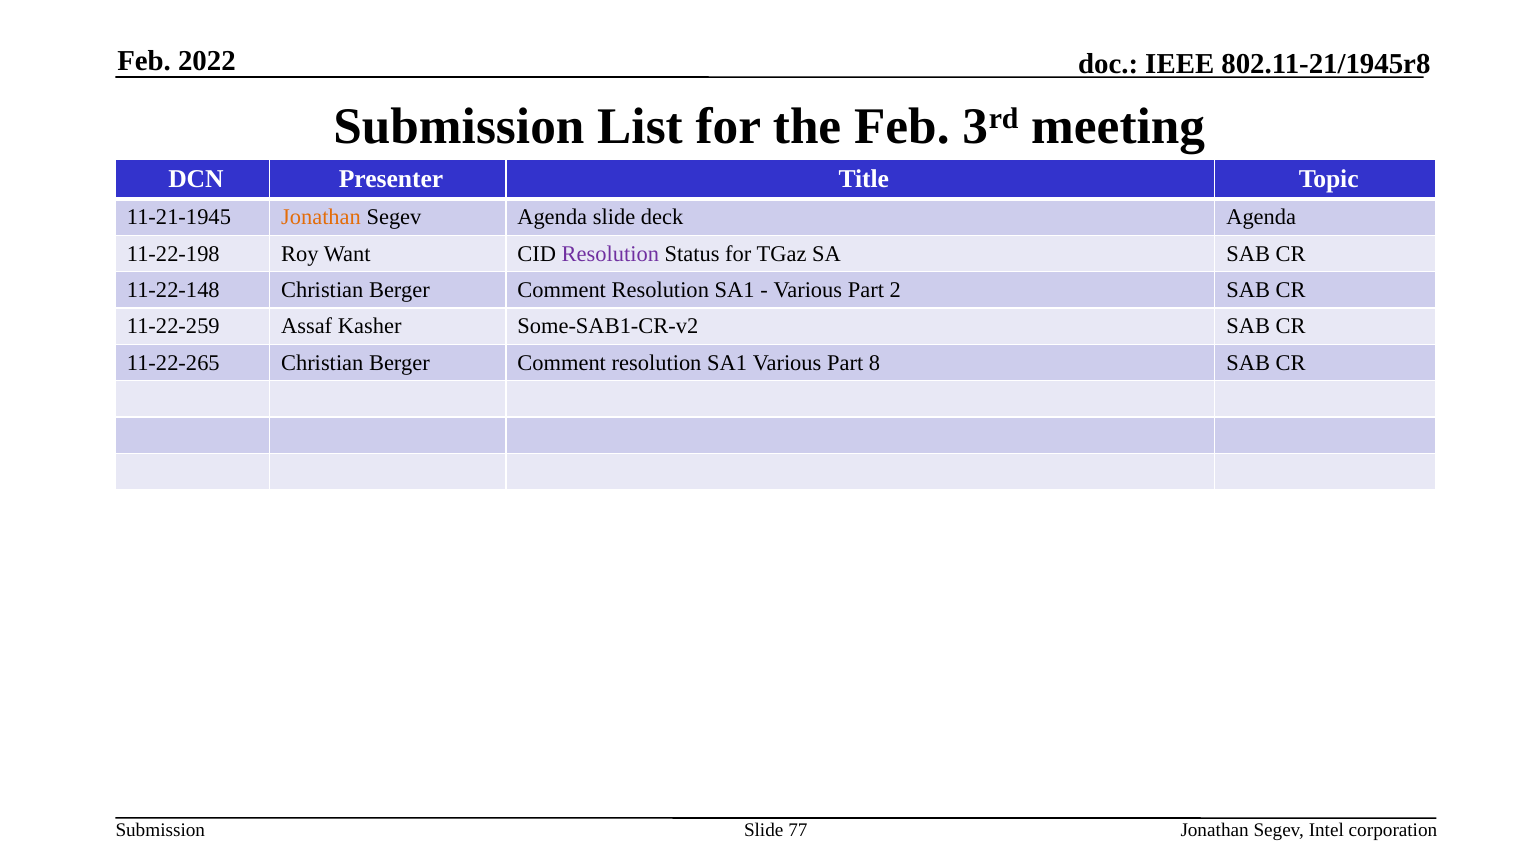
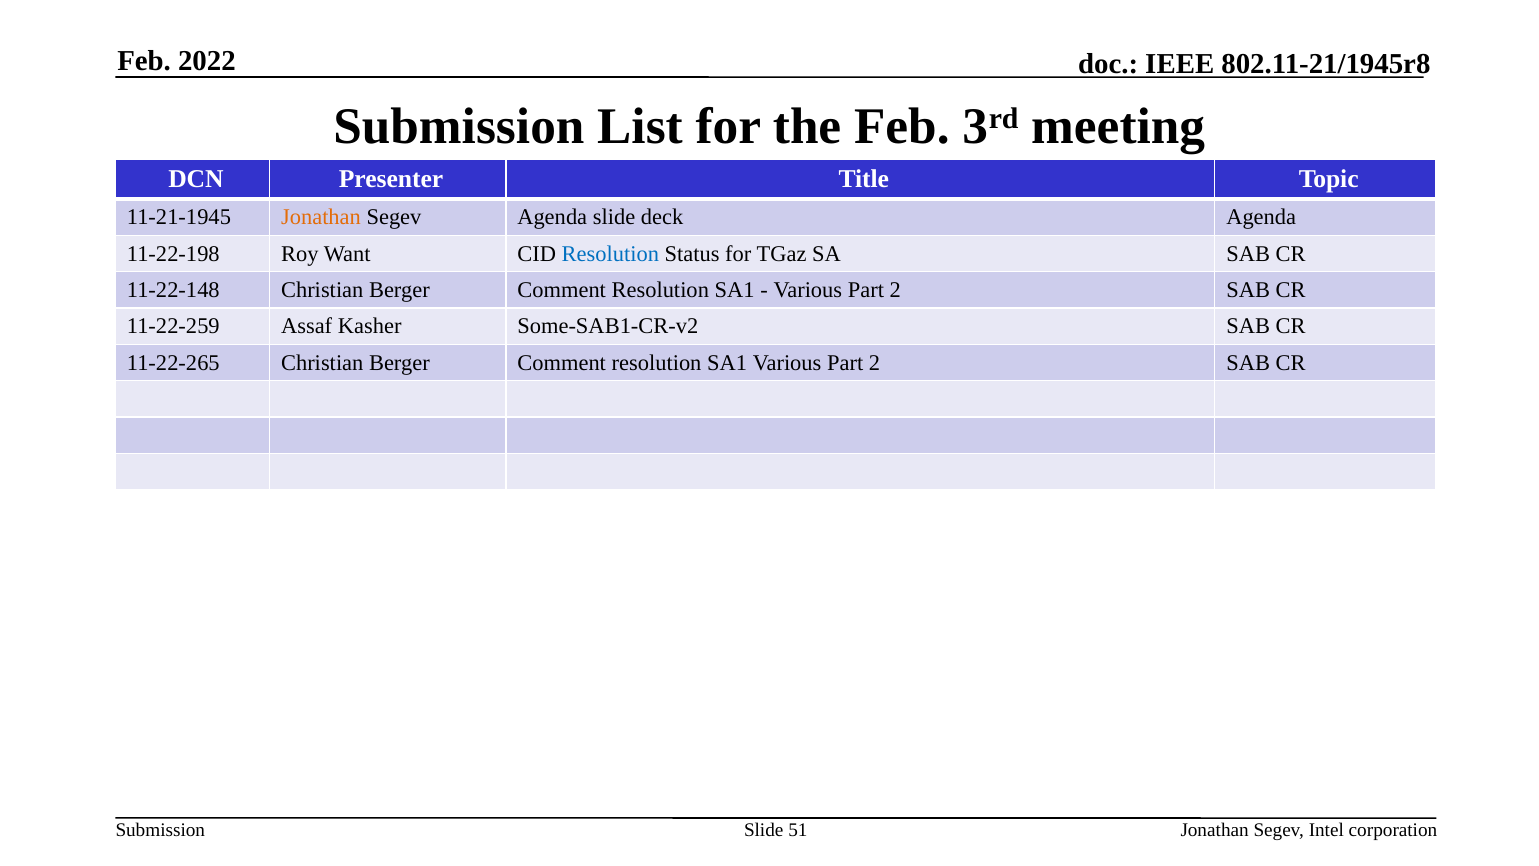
Resolution at (610, 254) colour: purple -> blue
SA1 Various Part 8: 8 -> 2
77: 77 -> 51
